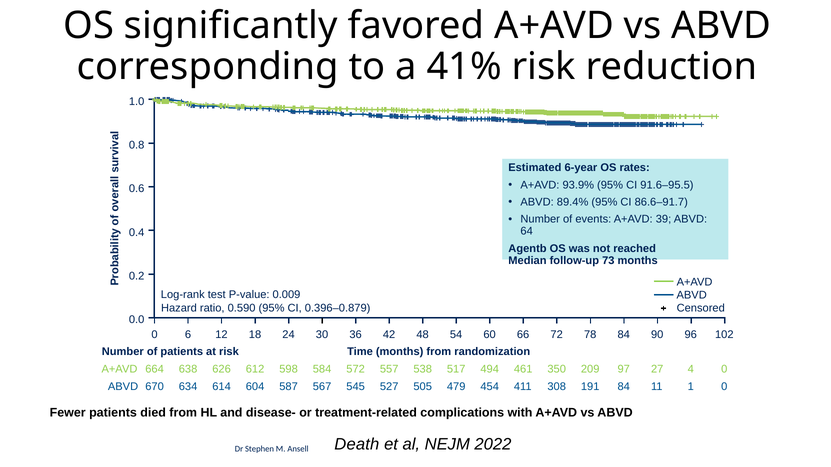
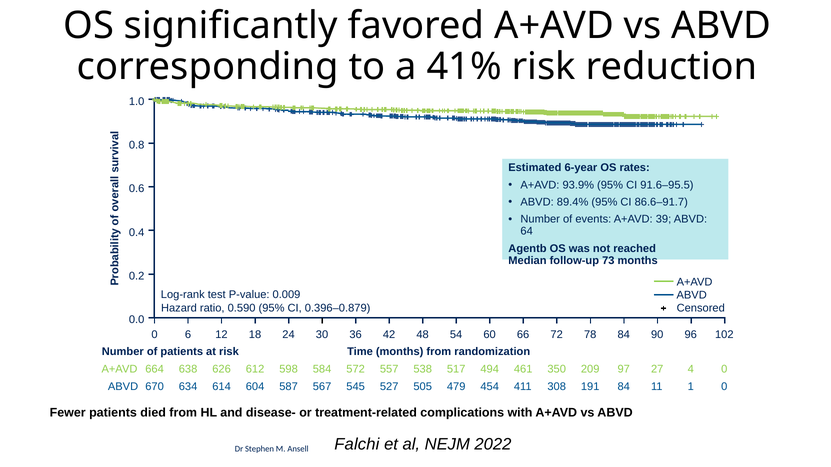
Death: Death -> Falchi
